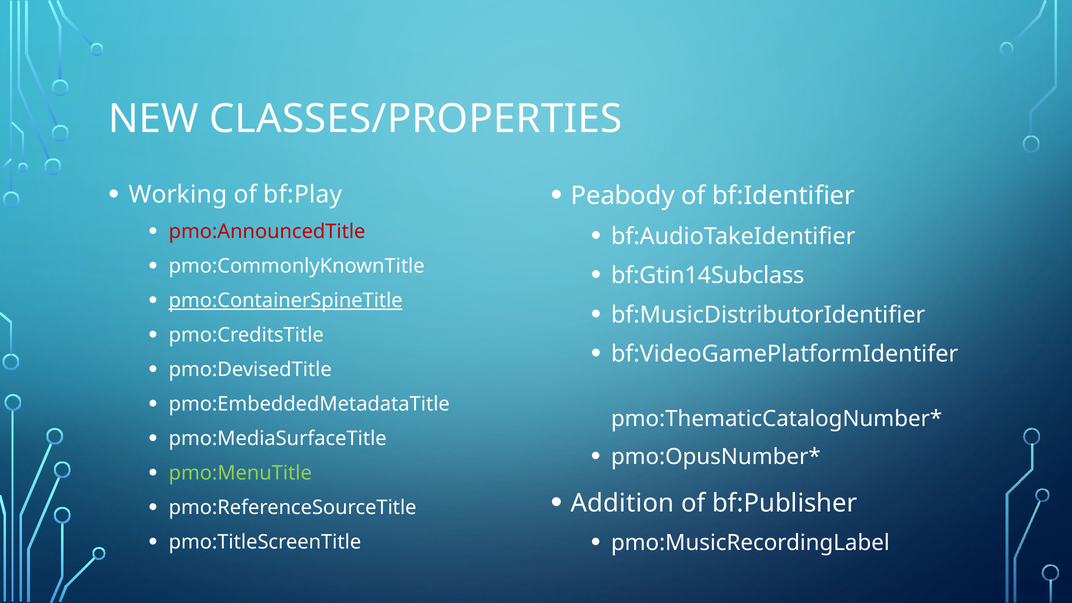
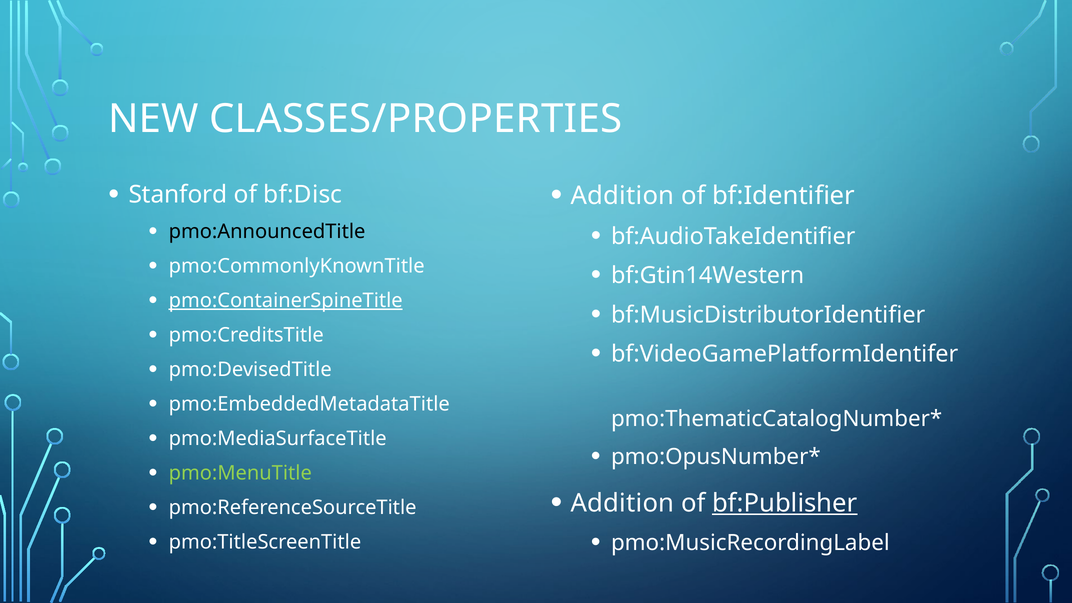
Peabody at (623, 196): Peabody -> Addition
Working: Working -> Stanford
bf:Play: bf:Play -> bf:Disc
pmo:AnnouncedTitle colour: red -> black
bf:Gtin14Subclass: bf:Gtin14Subclass -> bf:Gtin14Western
bf:Publisher underline: none -> present
